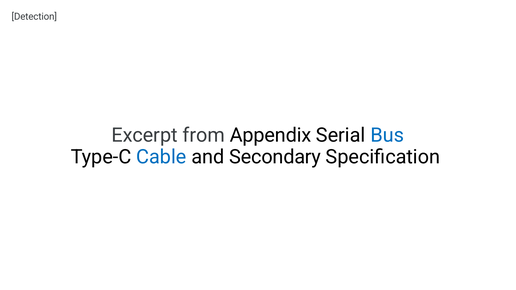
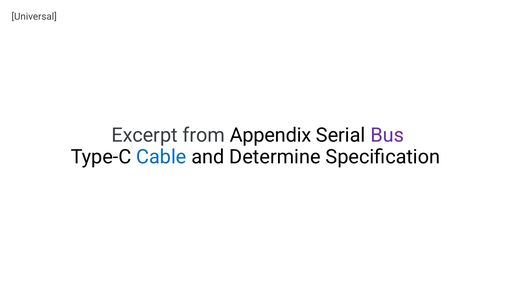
Detection: Detection -> Universal
Bus colour: blue -> purple
Secondary: Secondary -> Determine
